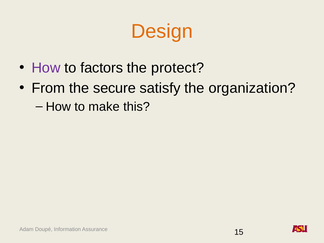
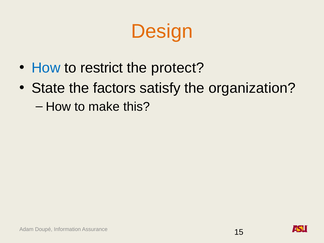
How at (46, 68) colour: purple -> blue
factors: factors -> restrict
From: From -> State
secure: secure -> factors
